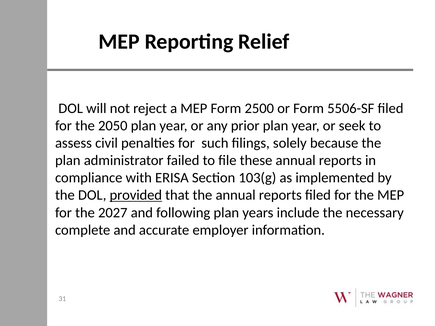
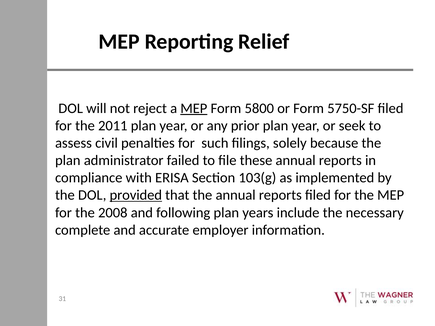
MEP at (194, 108) underline: none -> present
2500: 2500 -> 5800
5506-SF: 5506-SF -> 5750-SF
2050: 2050 -> 2011
2027: 2027 -> 2008
